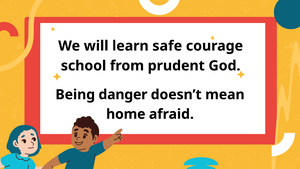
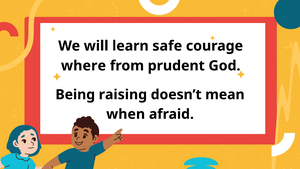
school: school -> where
danger: danger -> raising
home: home -> when
